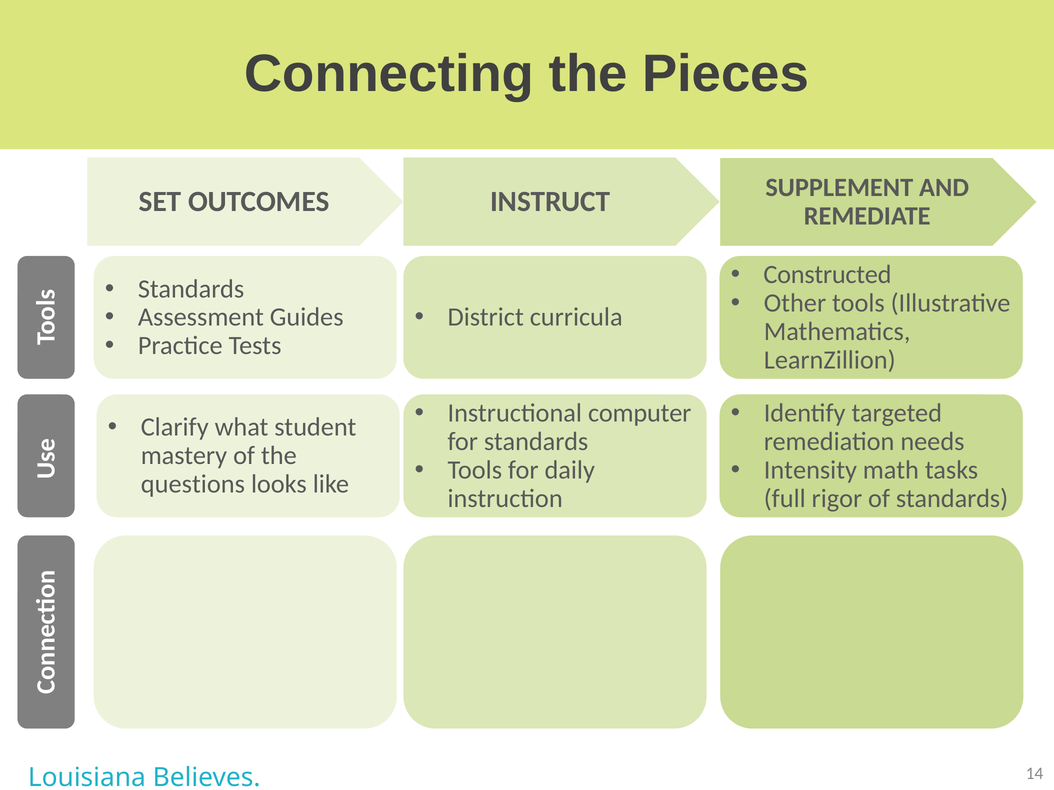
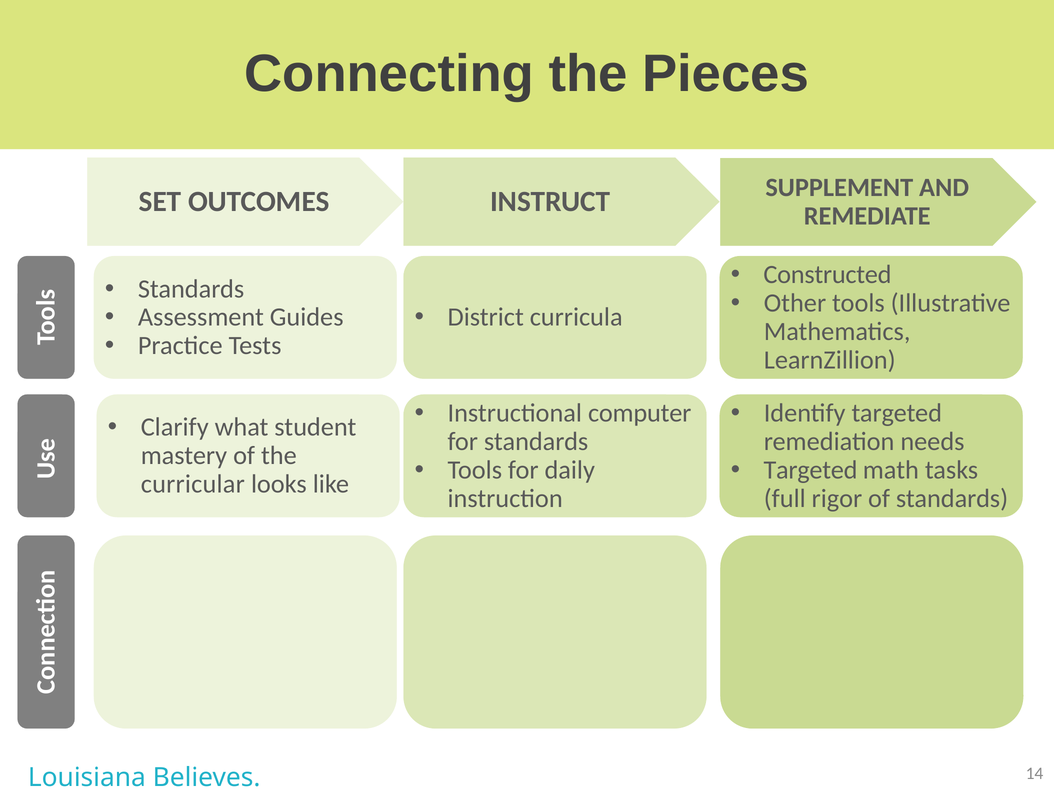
Intensity at (810, 470): Intensity -> Targeted
questions: questions -> curricular
